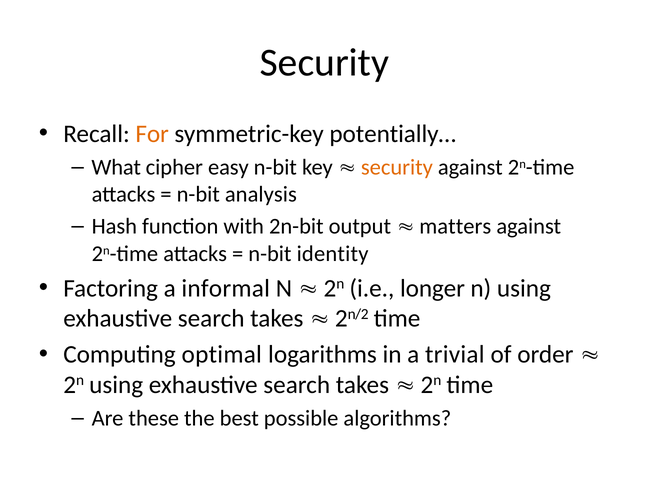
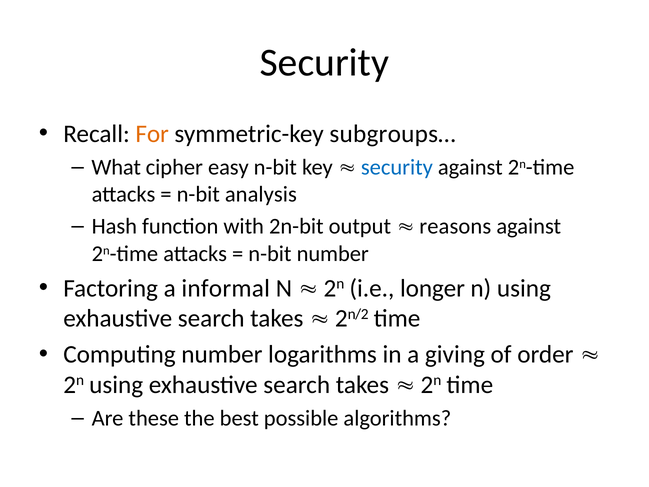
potentially…: potentially… -> subgroups…
security at (397, 167) colour: orange -> blue
matters: matters -> reasons
n-bit identity: identity -> number
Computing optimal: optimal -> number
trivial: trivial -> giving
